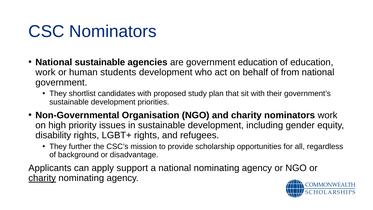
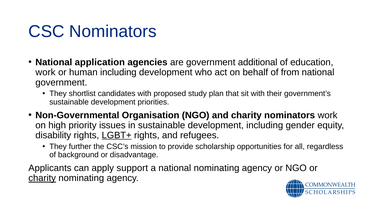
National sustainable: sustainable -> application
government education: education -> additional
human students: students -> including
LGBT+ underline: none -> present
